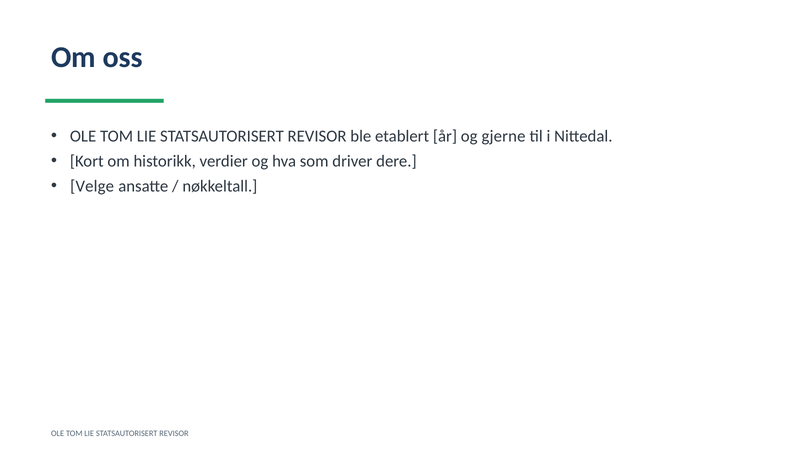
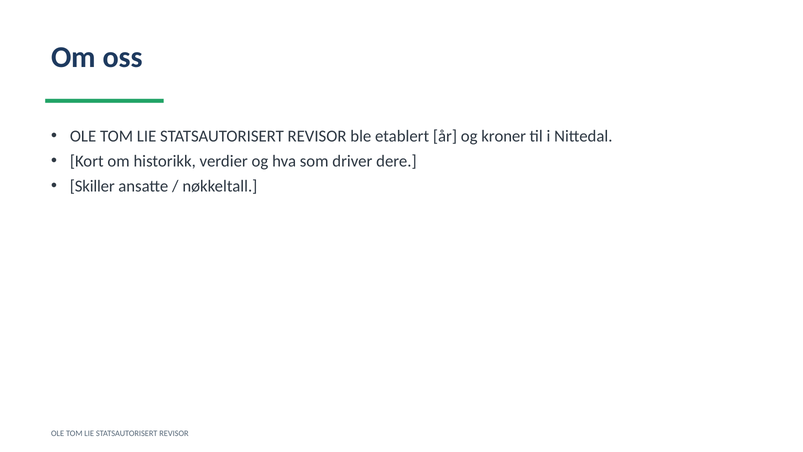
gjerne: gjerne -> kroner
Velge: Velge -> Skiller
